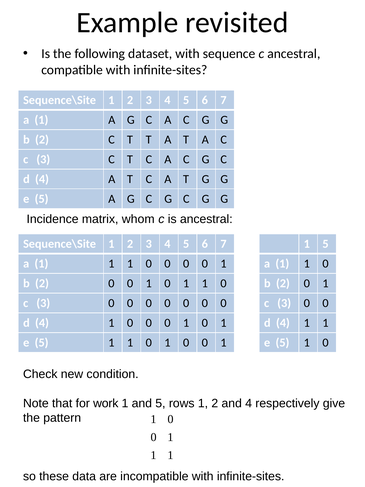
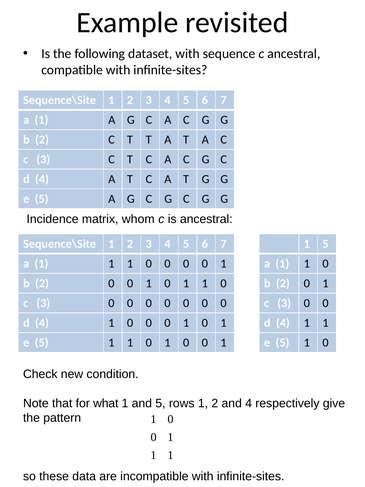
work: work -> what
